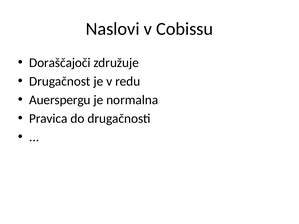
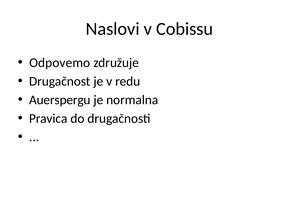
Doraščajoči: Doraščajoči -> Odpovemo
